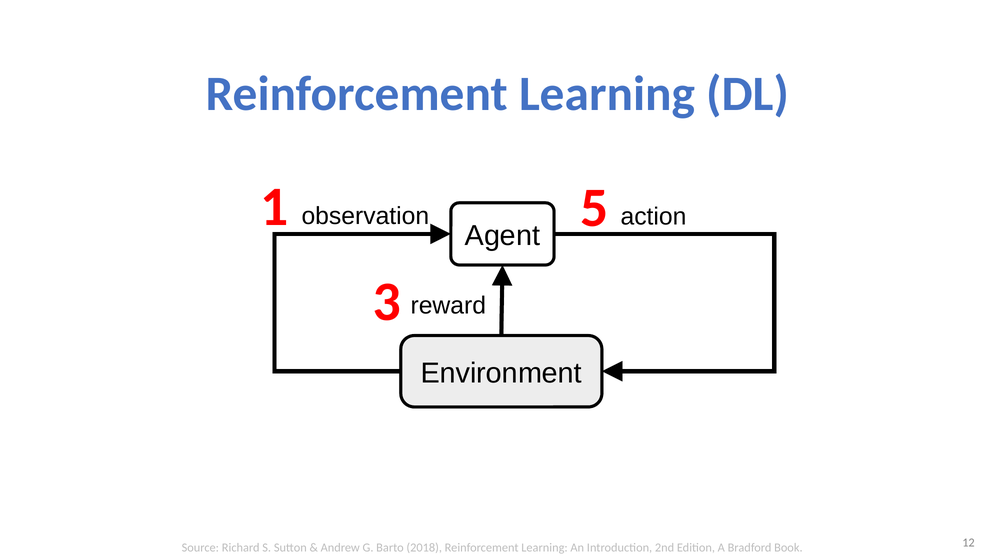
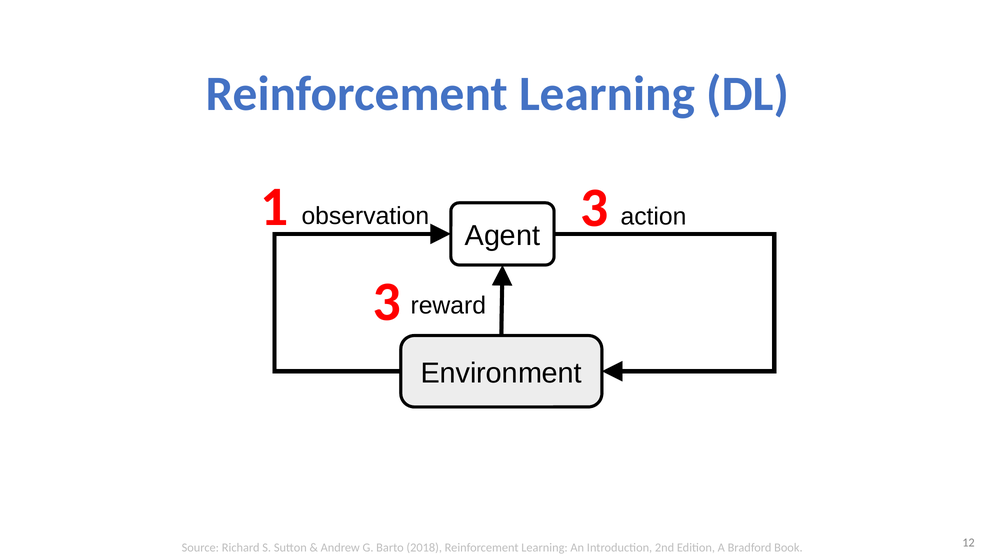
1 5: 5 -> 3
